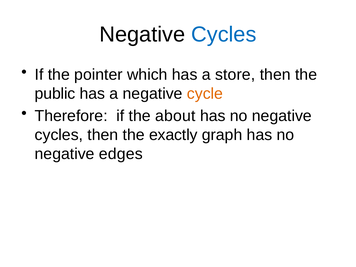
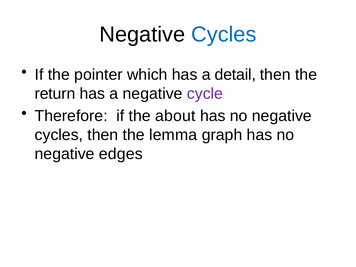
store: store -> detail
public: public -> return
cycle colour: orange -> purple
exactly: exactly -> lemma
